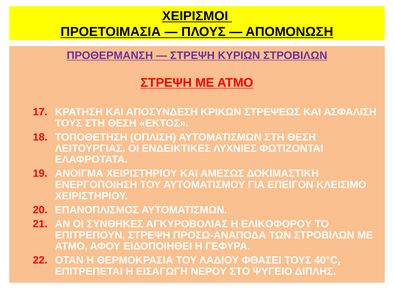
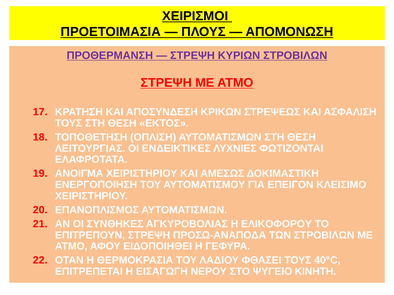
ΔΙΠΛΗΣ: ΔΙΠΛΗΣ -> ΚΙΝΗΤΗ
